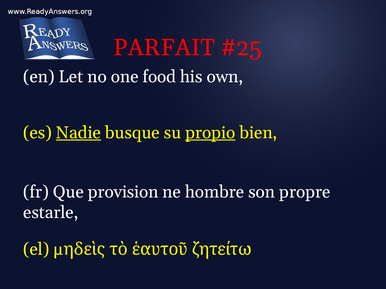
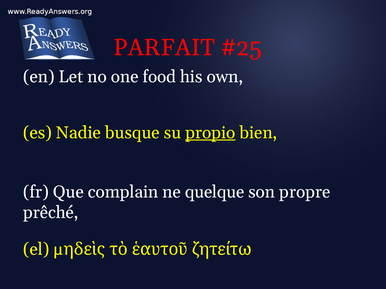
Nadie underline: present -> none
provision: provision -> complain
hombre: hombre -> quelque
estarle: estarle -> prêché
